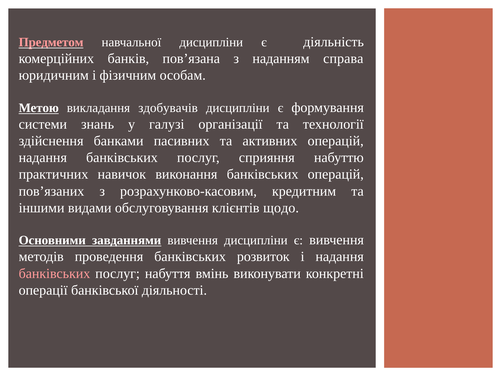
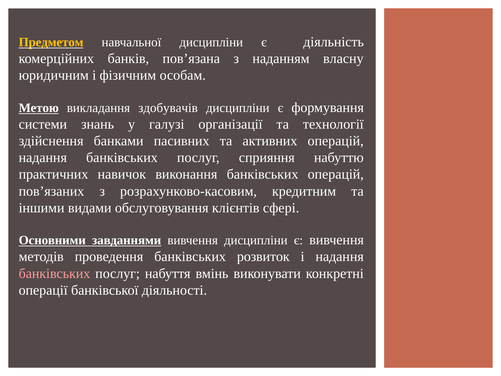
Предметом colour: pink -> yellow
справа: справа -> власну
щодо: щодо -> сфері
